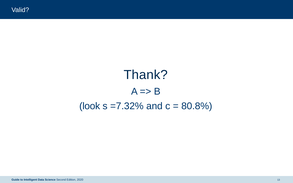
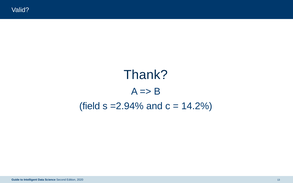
look: look -> field
=7.32%: =7.32% -> =2.94%
80.8%: 80.8% -> 14.2%
